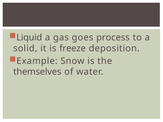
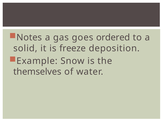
Liquid: Liquid -> Notes
process: process -> ordered
